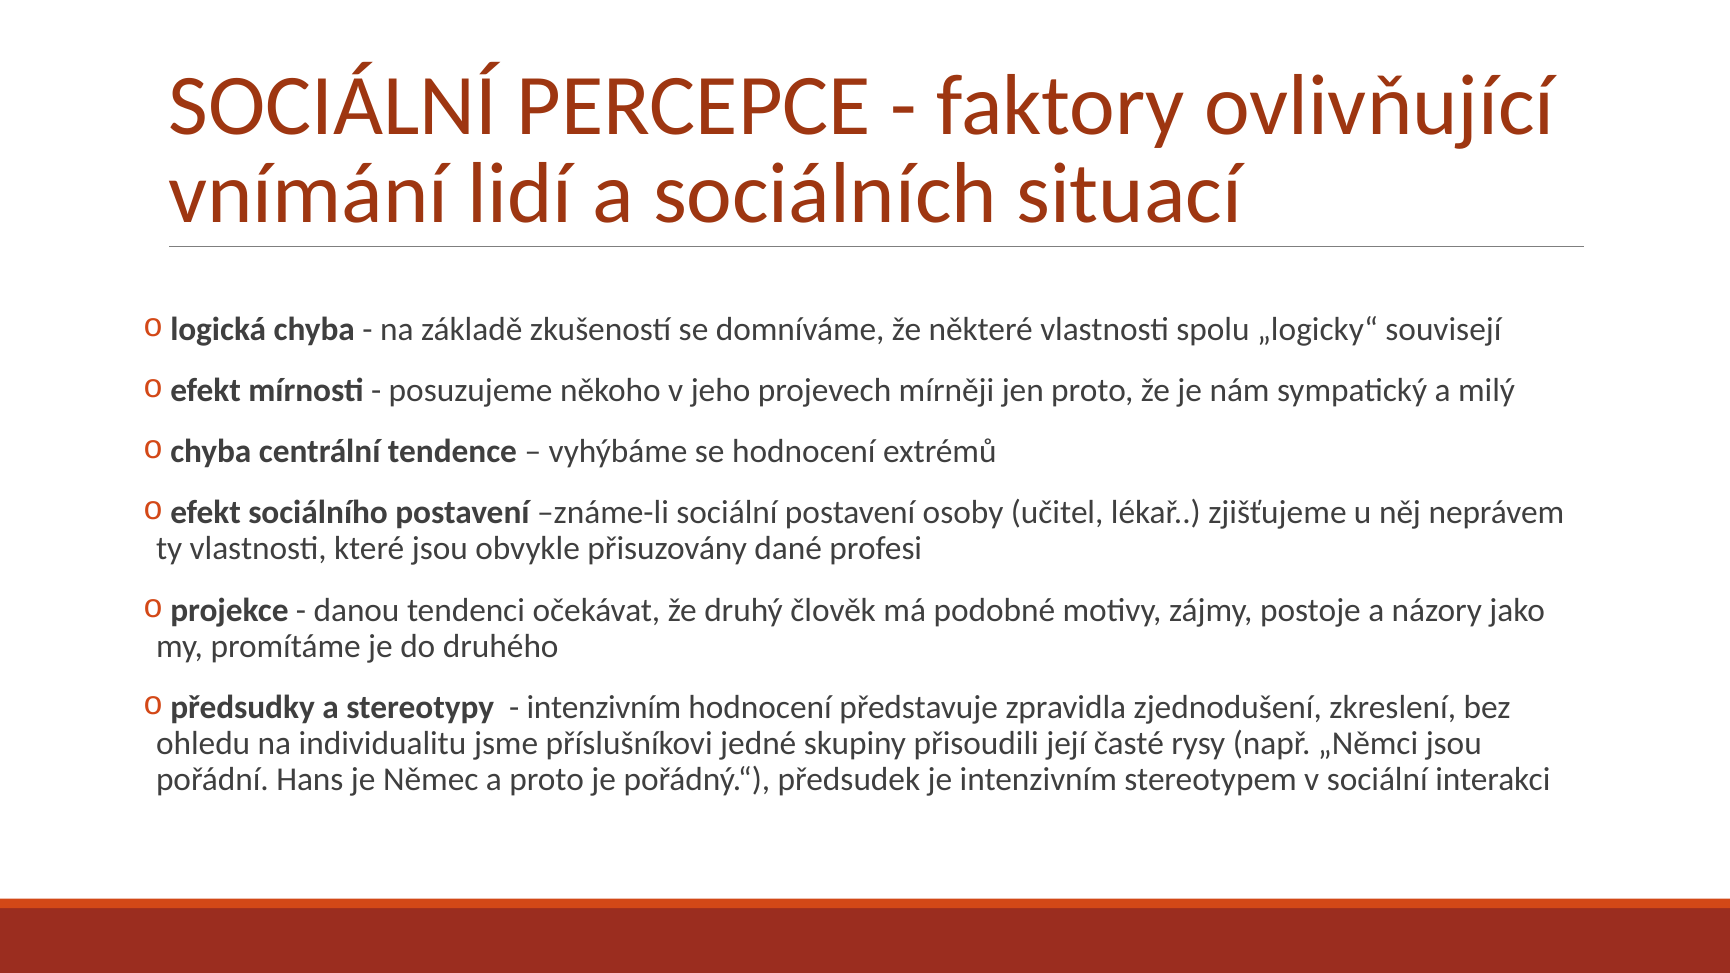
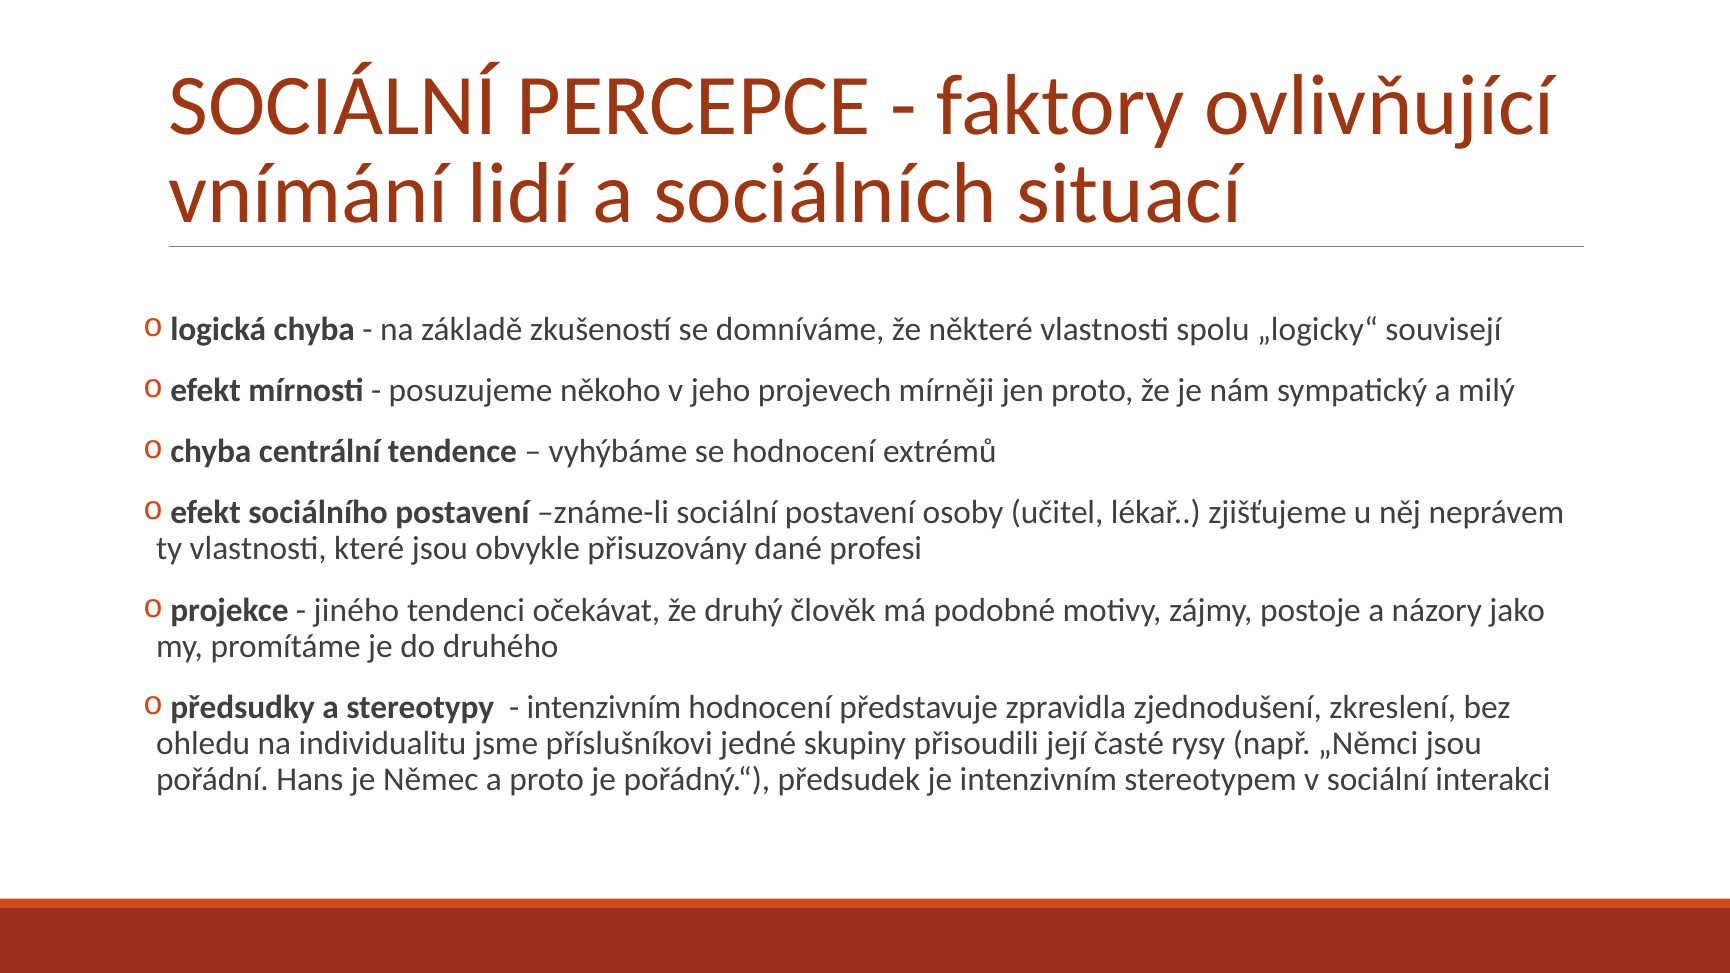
danou: danou -> jiného
